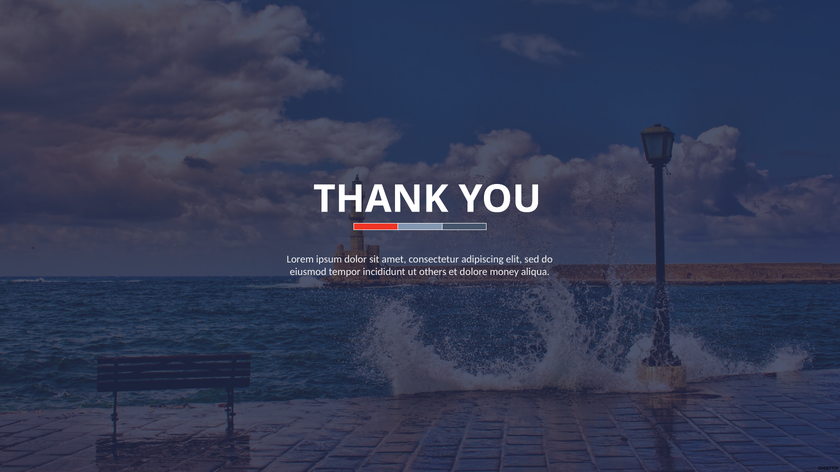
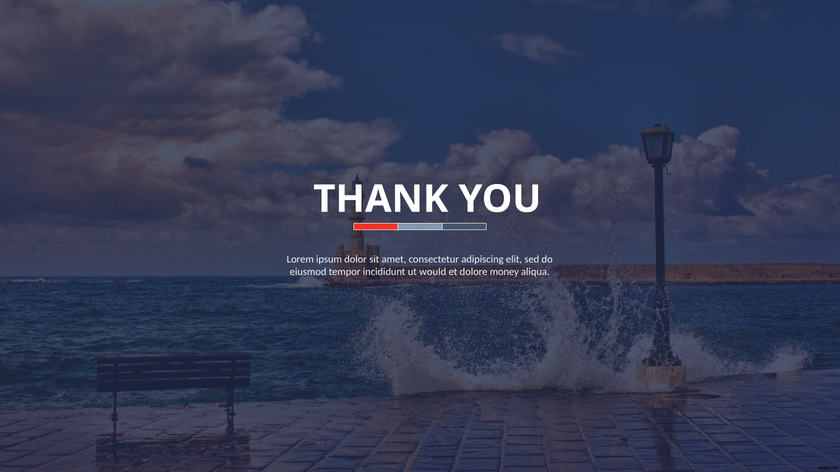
others: others -> would
